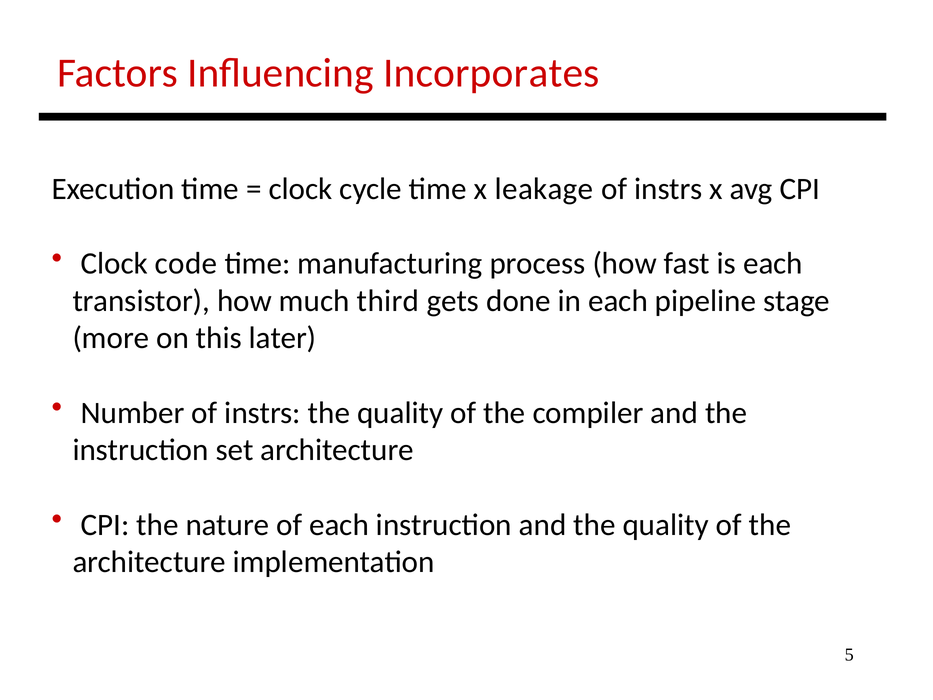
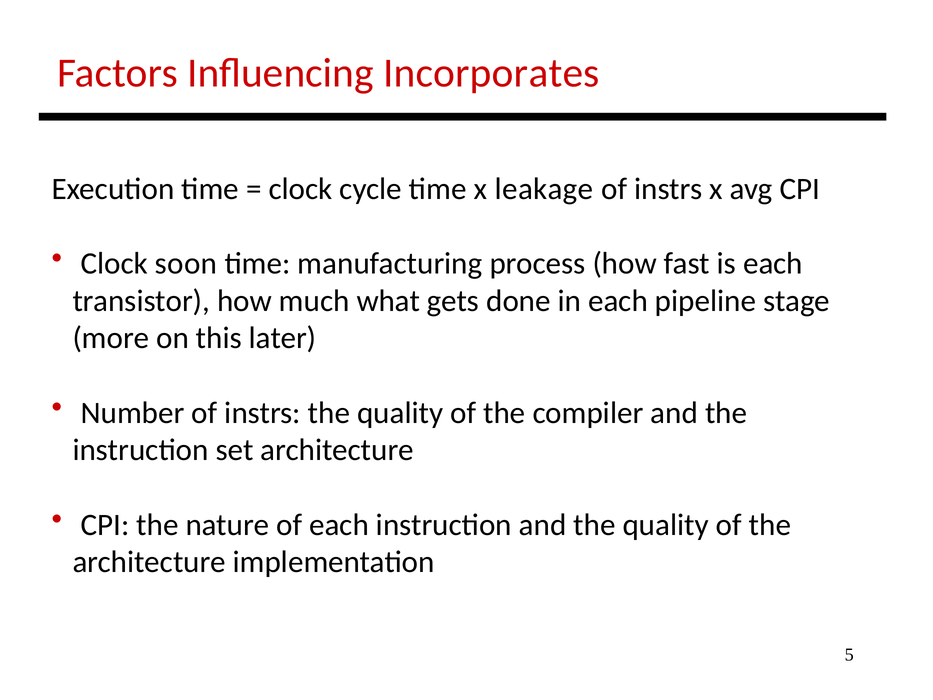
code: code -> soon
third: third -> what
